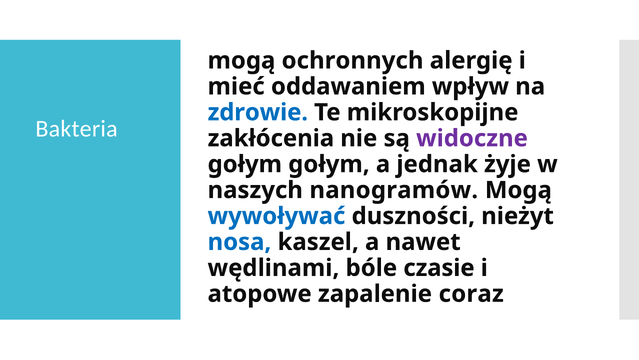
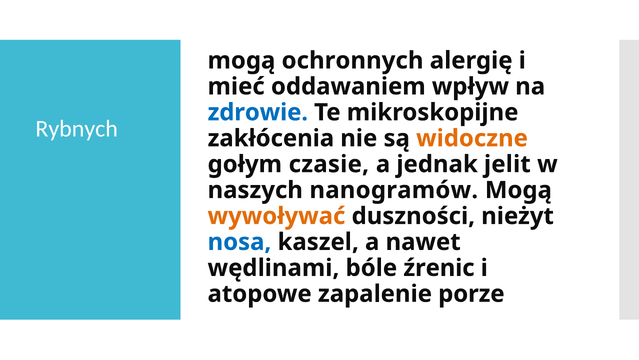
Bakteria: Bakteria -> Rybnych
widoczne colour: purple -> orange
gołym gołym: gołym -> czasie
żyje: żyje -> jelit
wywoływać colour: blue -> orange
czasie: czasie -> źrenic
coraz: coraz -> porze
